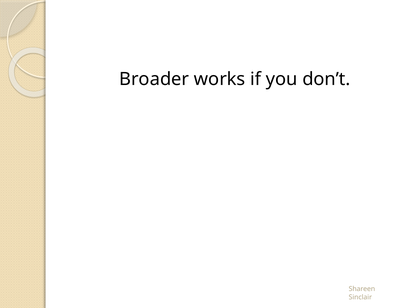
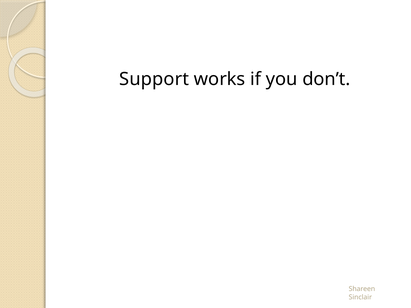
Broader: Broader -> Support
